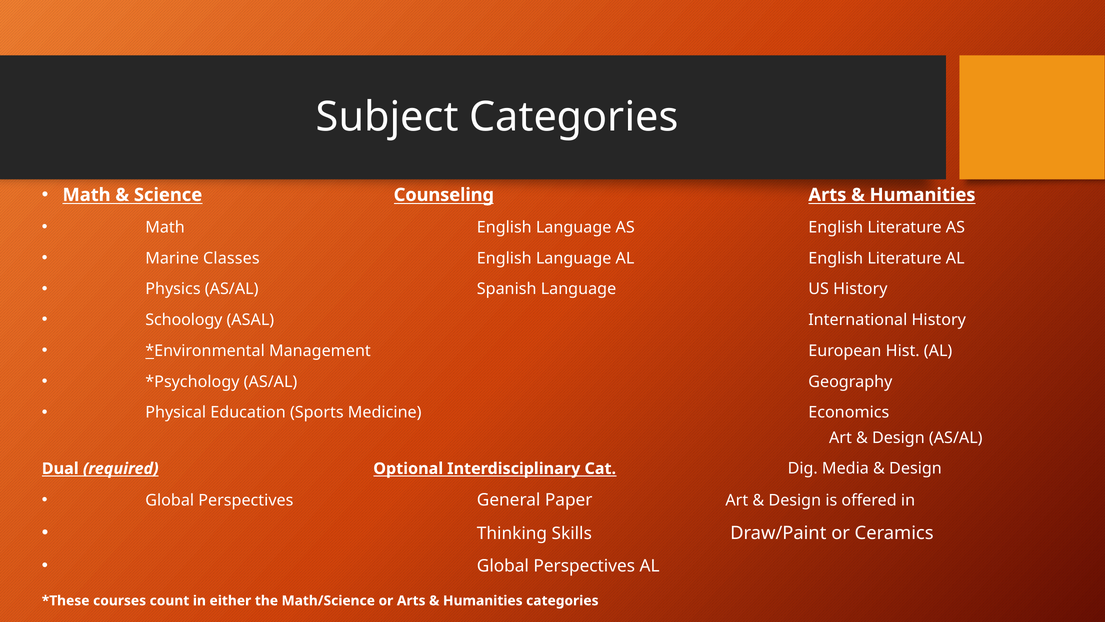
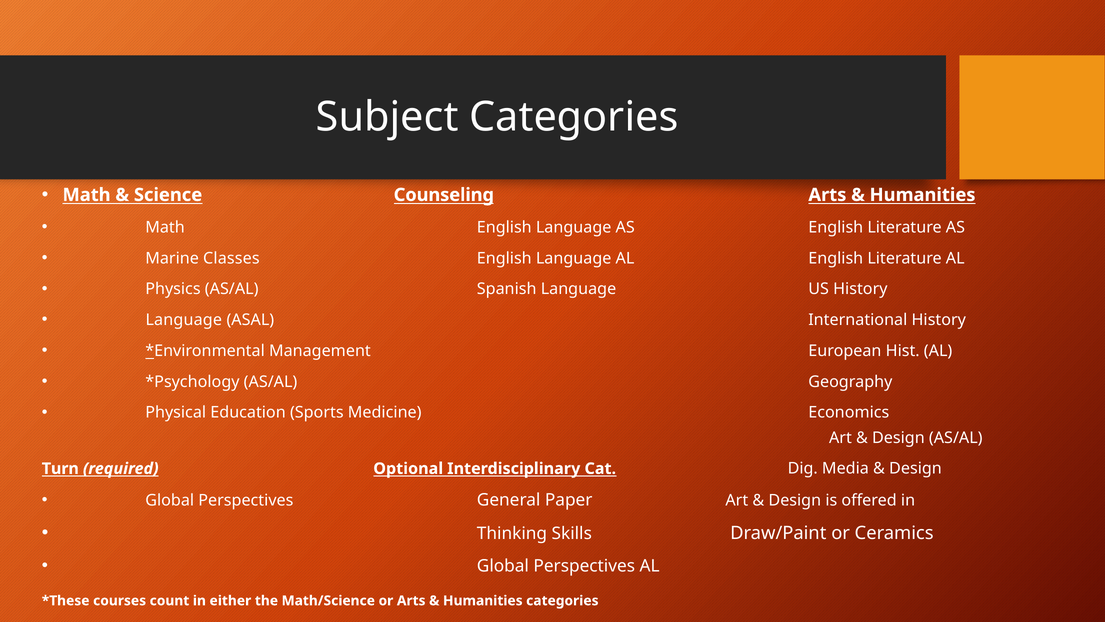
Schoology at (184, 320): Schoology -> Language
Dual: Dual -> Turn
